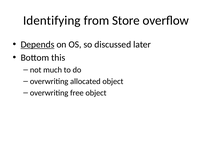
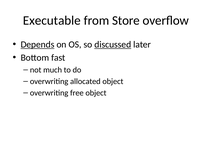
Identifying: Identifying -> Executable
discussed underline: none -> present
this: this -> fast
